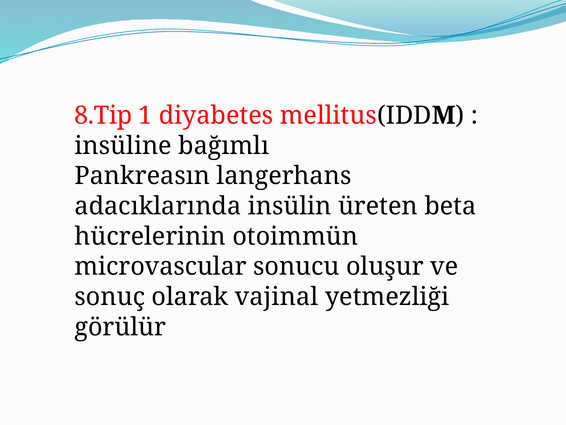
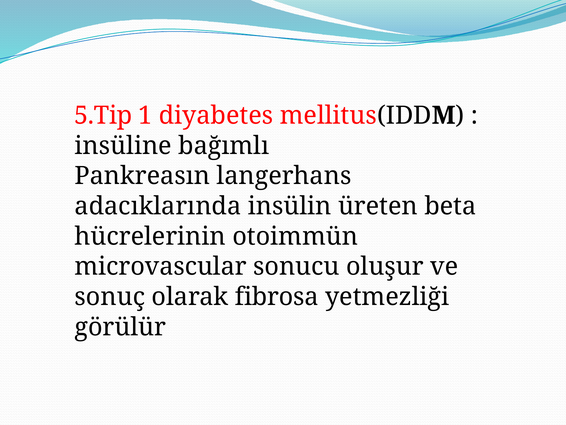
8.Tip: 8.Tip -> 5.Tip
vajinal: vajinal -> fibrosa
